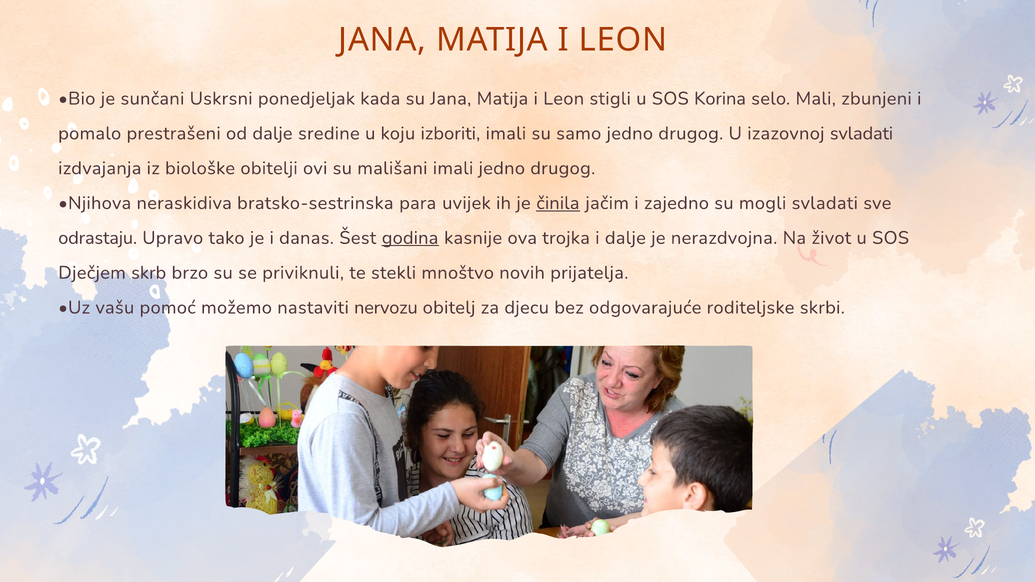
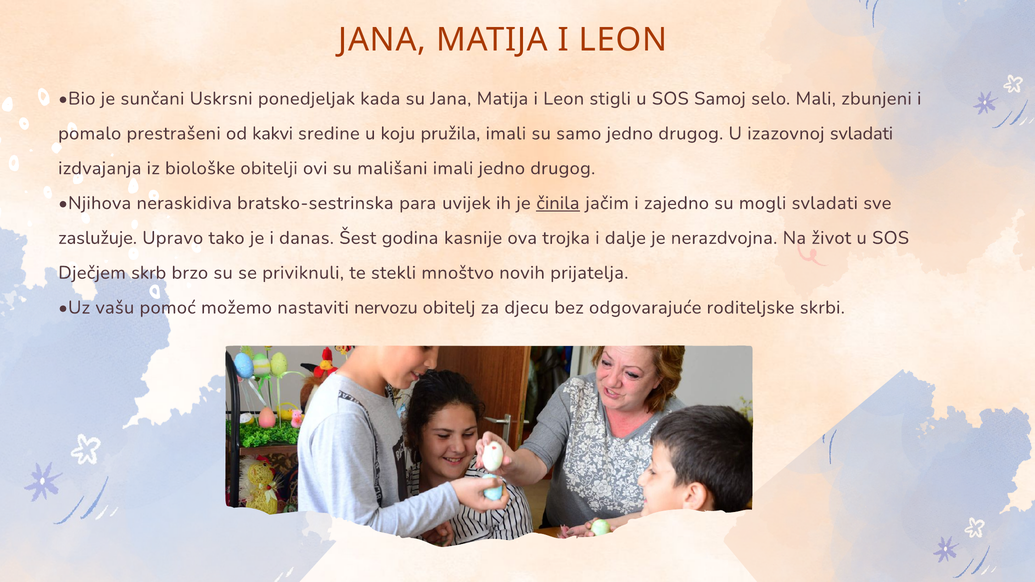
Korina: Korina -> Samoj
od dalje: dalje -> kakvi
izboriti: izboriti -> pružila
odrastaju: odrastaju -> zaslužuje
godina underline: present -> none
